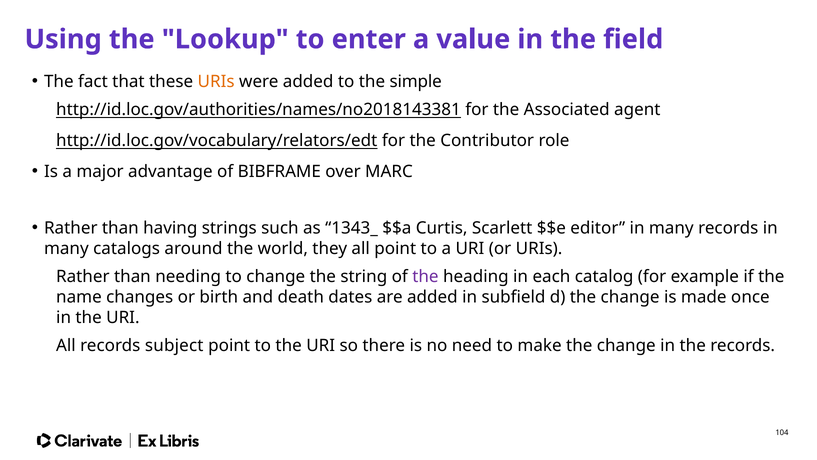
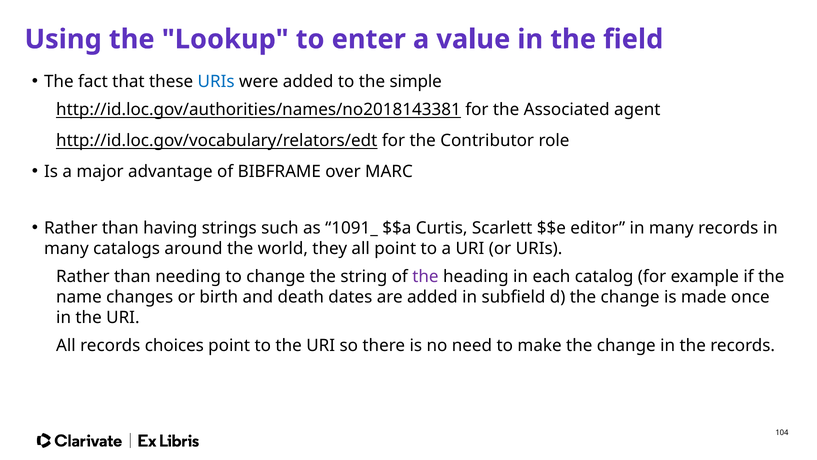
URIs at (216, 82) colour: orange -> blue
1343_: 1343_ -> 1091_
subject: subject -> choices
